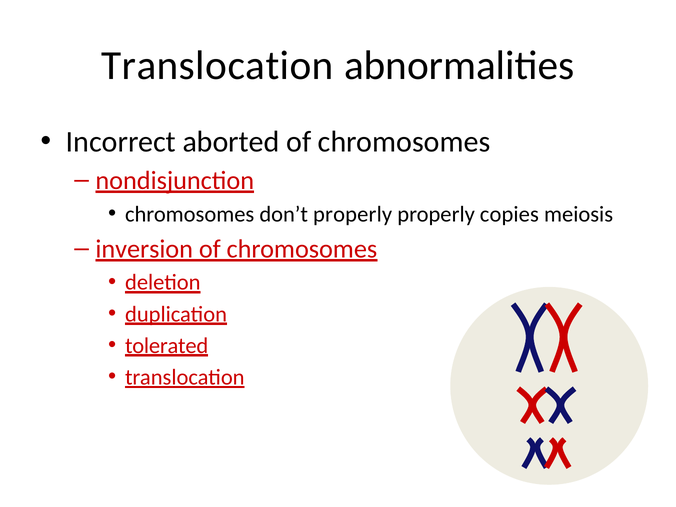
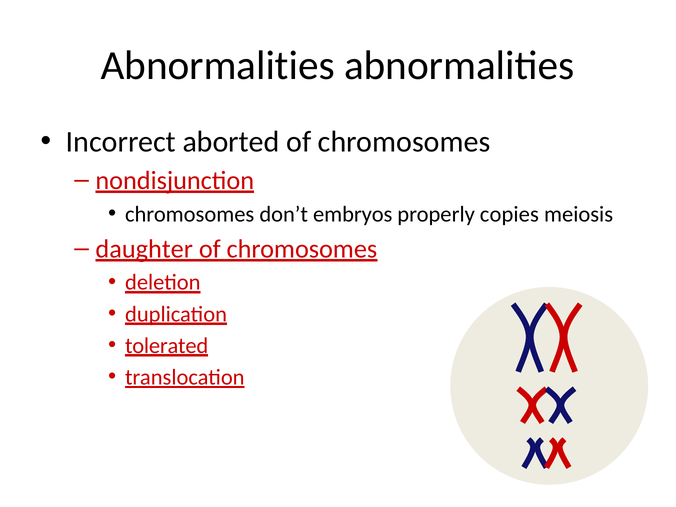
Translocation at (217, 65): Translocation -> Abnormalities
don’t properly: properly -> embryos
inversion: inversion -> daughter
